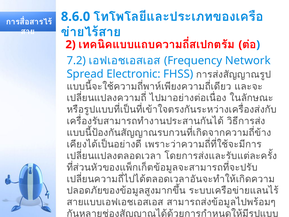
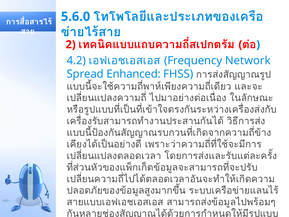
8.6.0: 8.6.0 -> 5.6.0
7.2: 7.2 -> 4.2
Electronic: Electronic -> Enhanced
